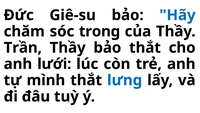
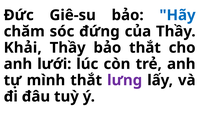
trong: trong -> đứng
Trần: Trần -> Khải
lưng colour: blue -> purple
